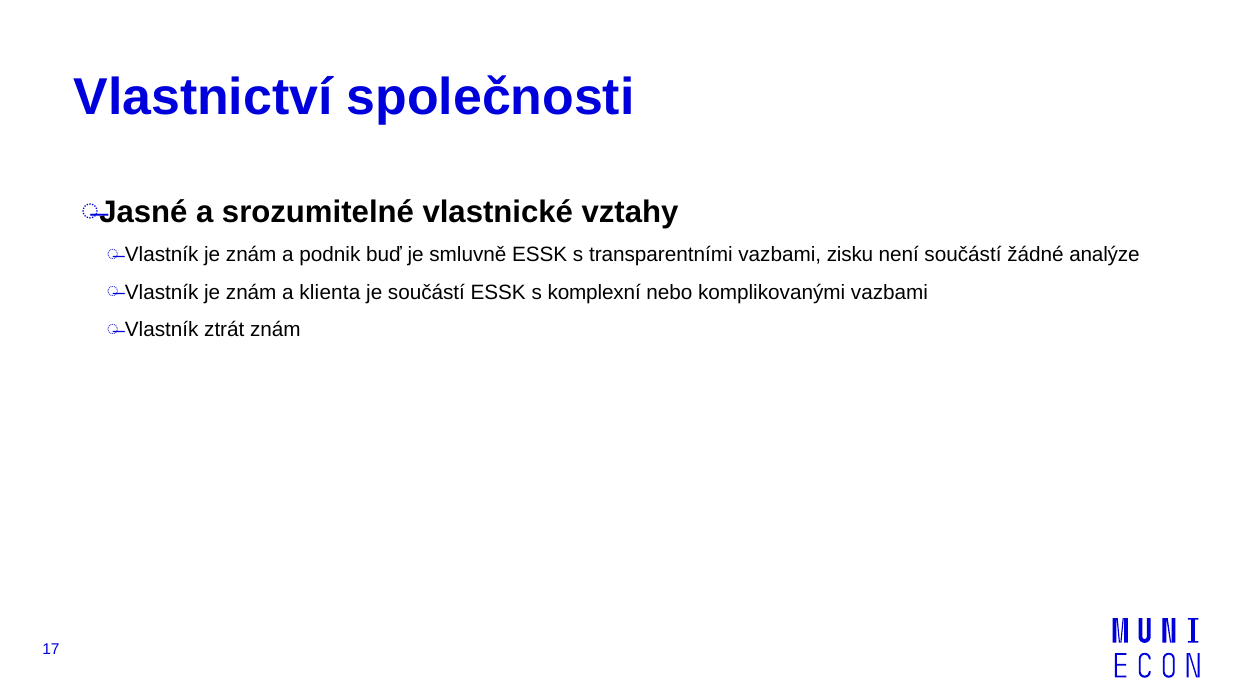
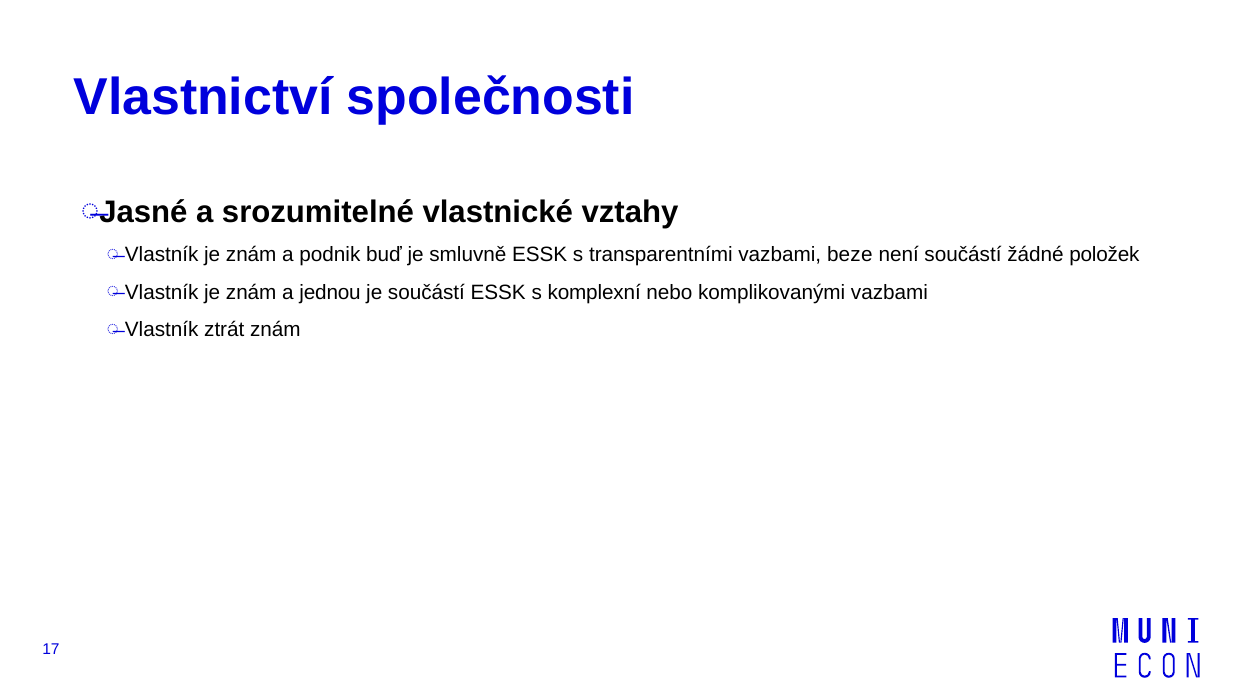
zisku: zisku -> beze
analýze: analýze -> položek
klienta: klienta -> jednou
